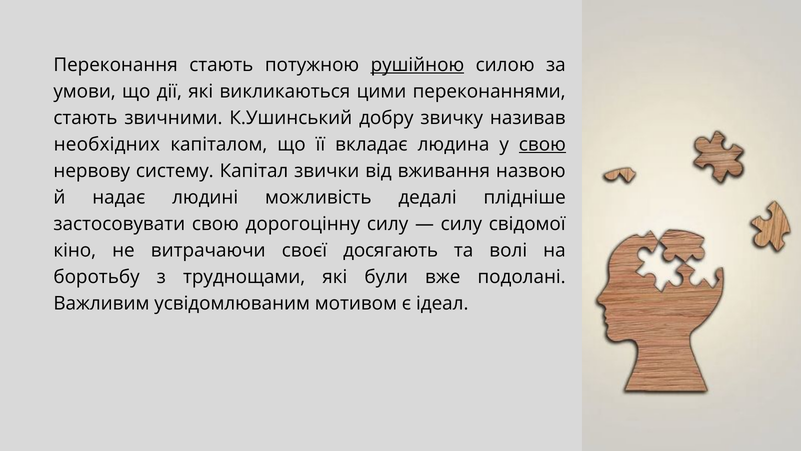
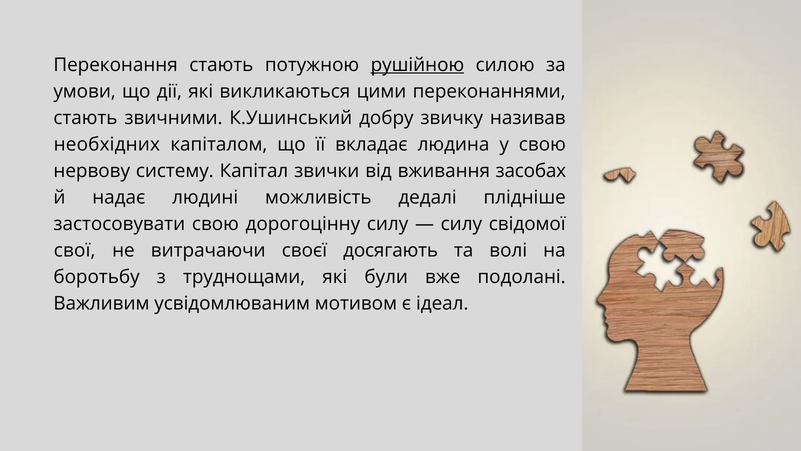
свою at (542, 144) underline: present -> none
назвою: назвою -> засобах
кіно: кіно -> свої
